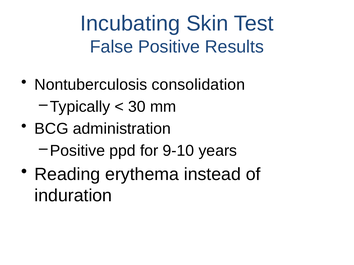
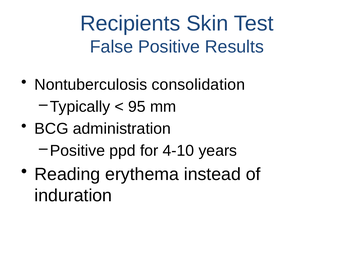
Incubating: Incubating -> Recipients
30: 30 -> 95
9-10: 9-10 -> 4-10
